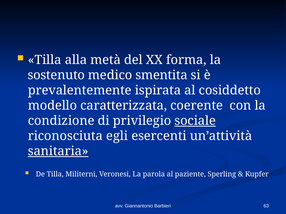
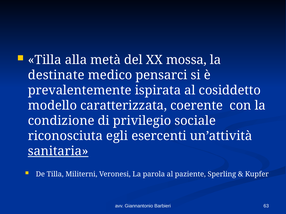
forma: forma -> mossa
sostenuto: sostenuto -> destinate
smentita: smentita -> pensarci
sociale underline: present -> none
